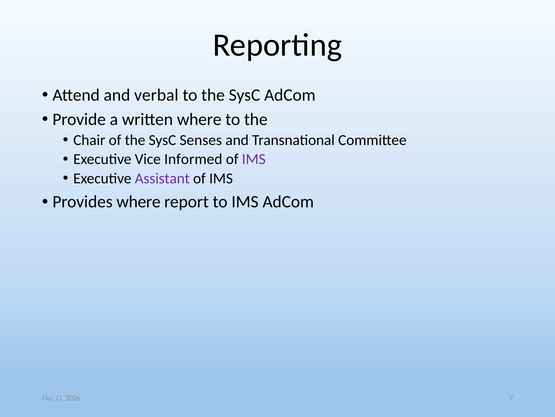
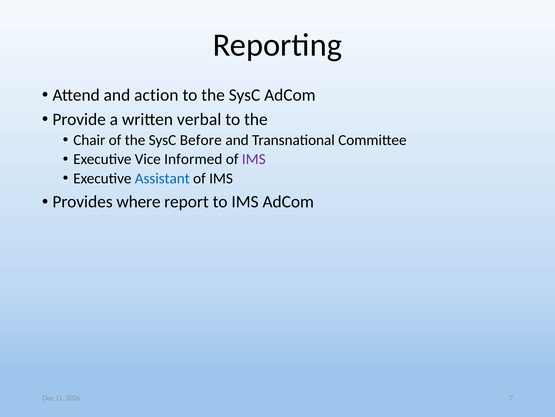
verbal: verbal -> action
written where: where -> verbal
Senses: Senses -> Before
Assistant colour: purple -> blue
